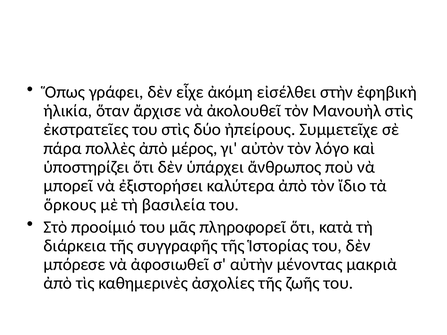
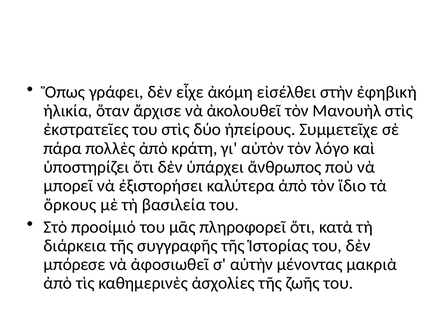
μέρος: μέρος -> κράτη
